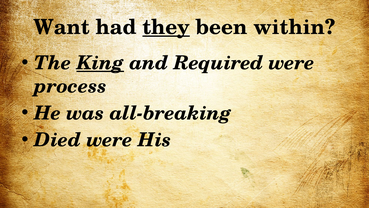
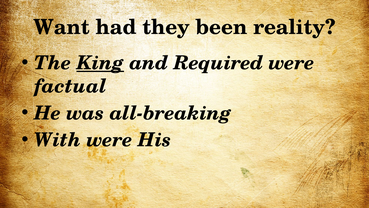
they underline: present -> none
within: within -> reality
process: process -> factual
Died: Died -> With
